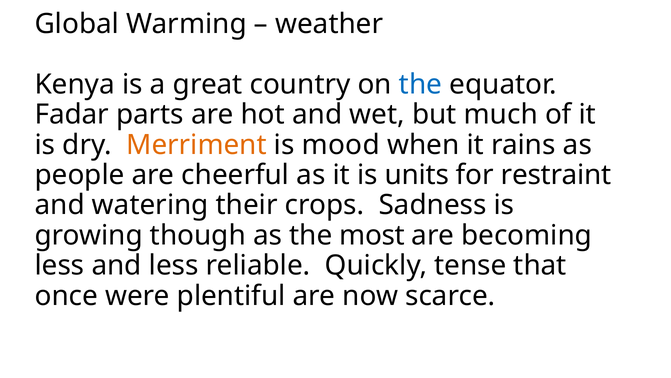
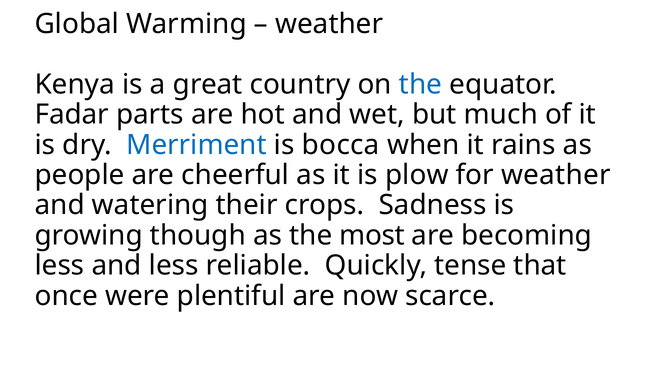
Merriment colour: orange -> blue
mood: mood -> bocca
units: units -> plow
for restraint: restraint -> weather
